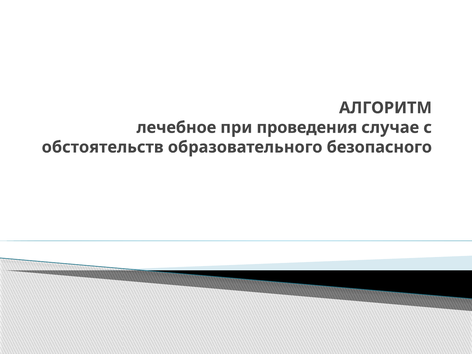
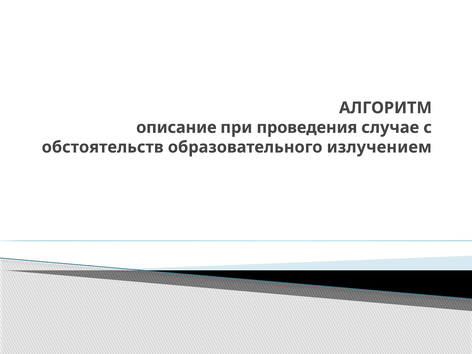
лечебное: лечебное -> описание
безопасного: безопасного -> излучением
